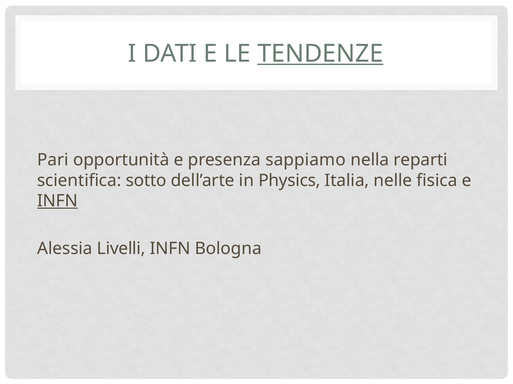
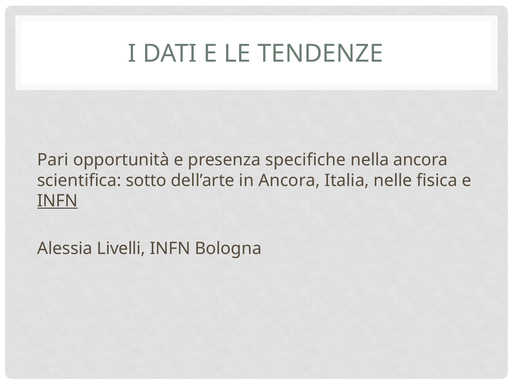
TENDENZE underline: present -> none
sappiamo: sappiamo -> specifiche
nella reparti: reparti -> ancora
in Physics: Physics -> Ancora
